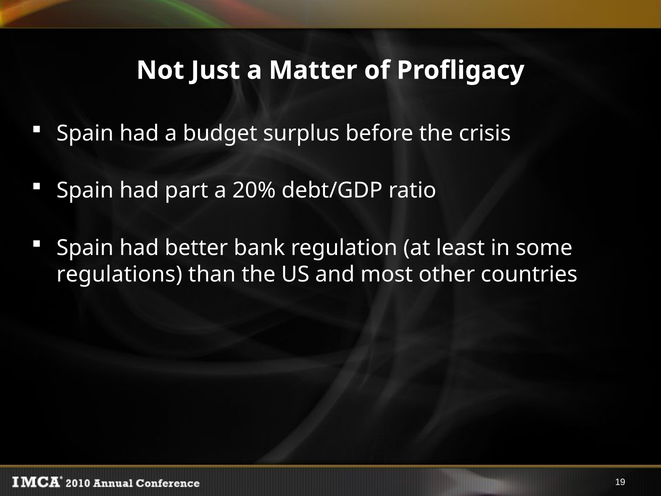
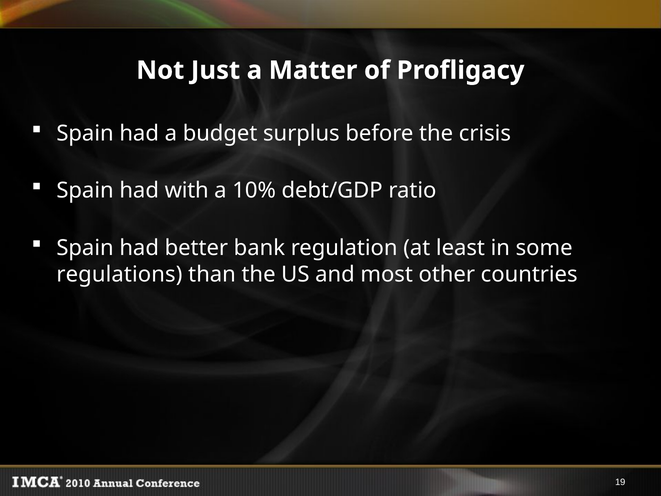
part: part -> with
20%: 20% -> 10%
